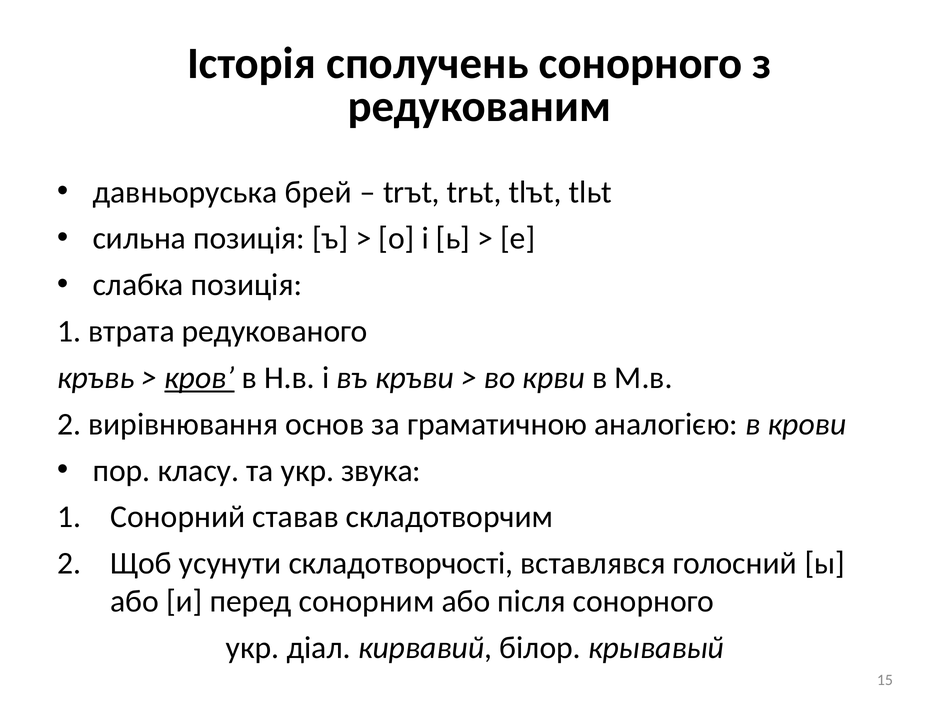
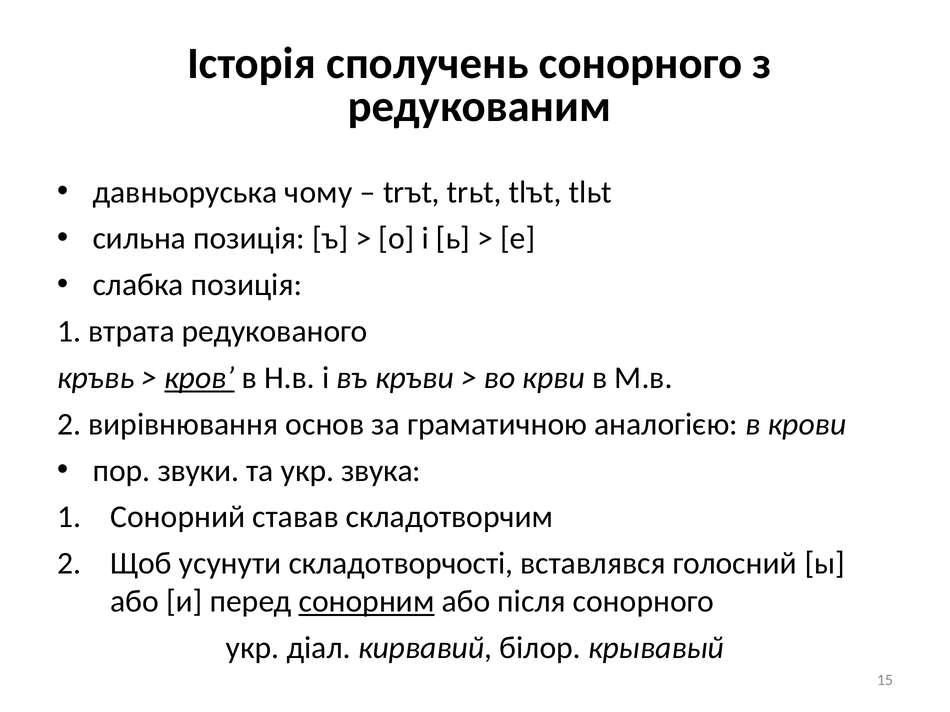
брей: брей -> чому
класу: класу -> звуки
сонорним underline: none -> present
